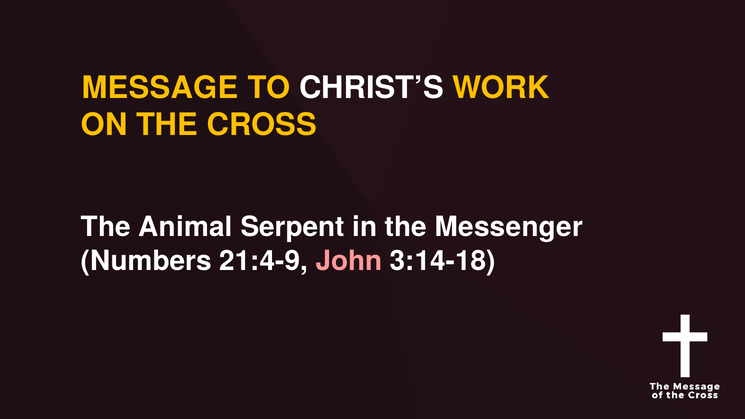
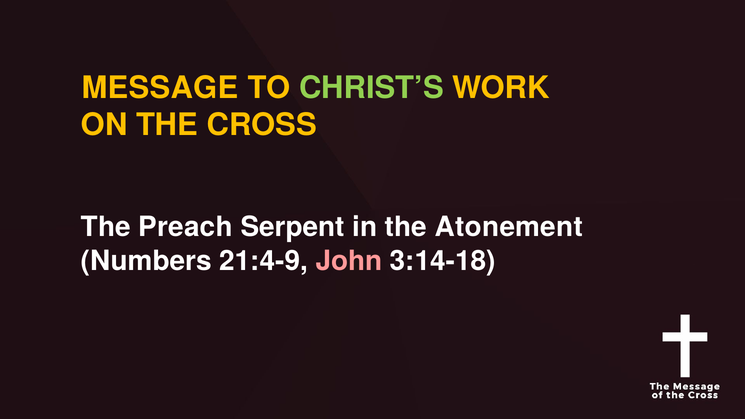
CHRIST’S colour: white -> light green
Animal: Animal -> Preach
Messenger: Messenger -> Atonement
